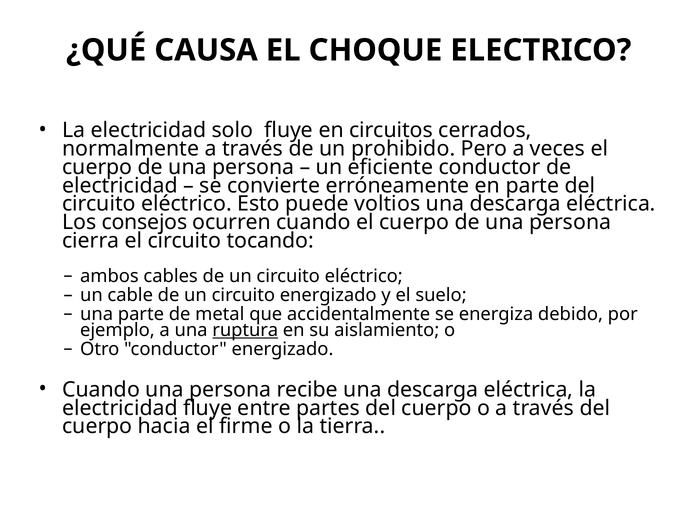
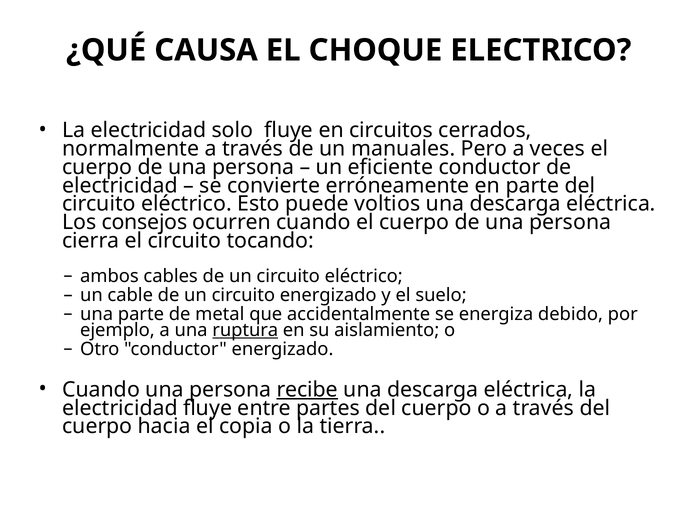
prohibido: prohibido -> manuales
recibe underline: none -> present
firme: firme -> copia
